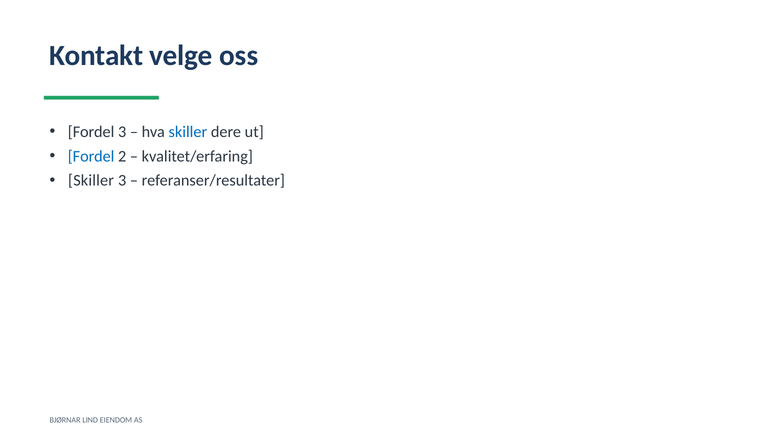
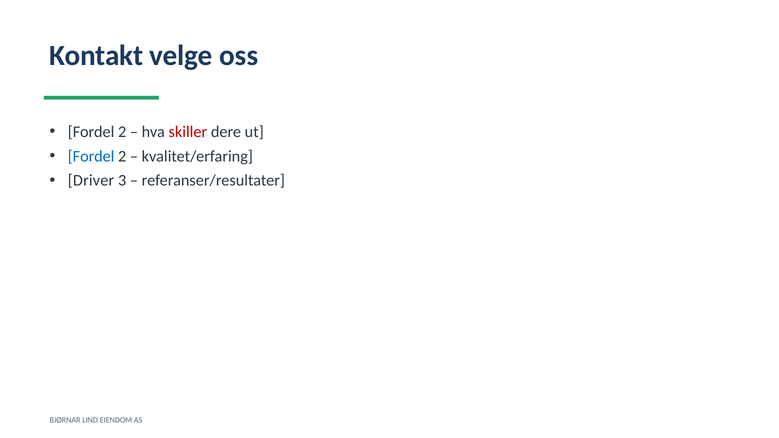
3 at (122, 132): 3 -> 2
skiller at (188, 132) colour: blue -> red
Skiller at (91, 181): Skiller -> Driver
